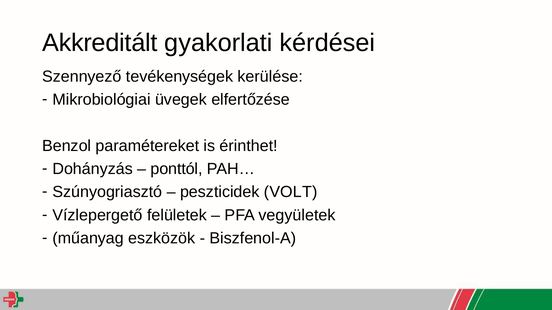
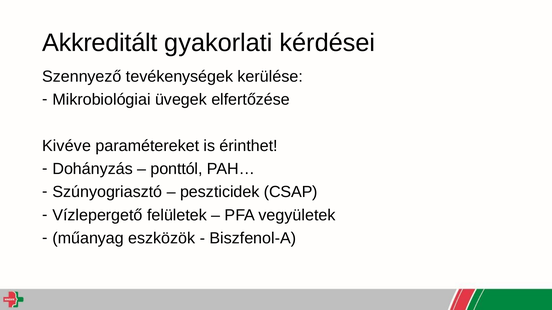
Benzol: Benzol -> Kivéve
VOLT: VOLT -> CSAP
